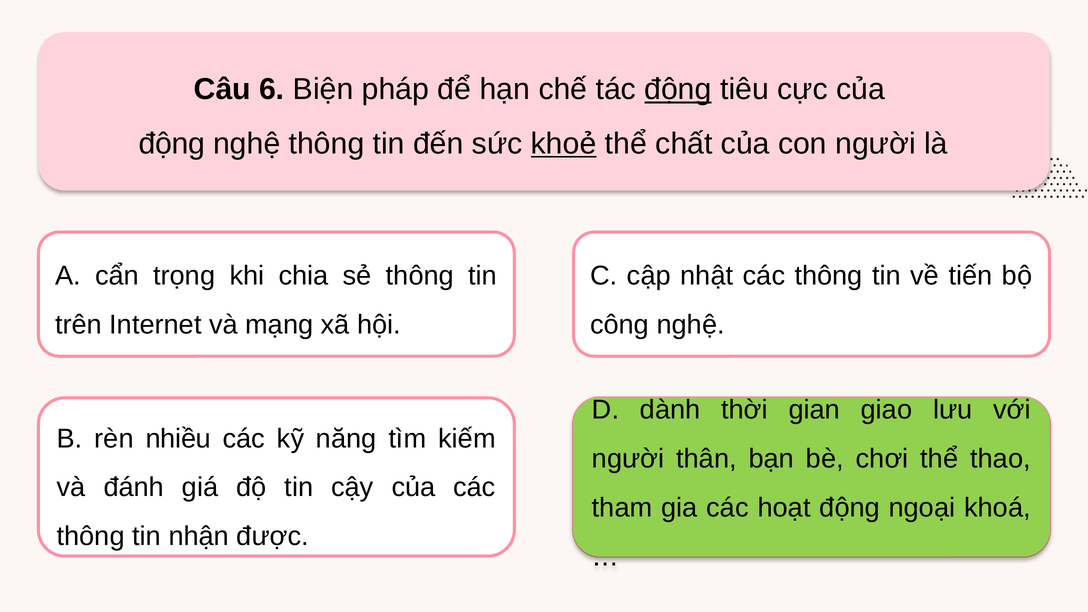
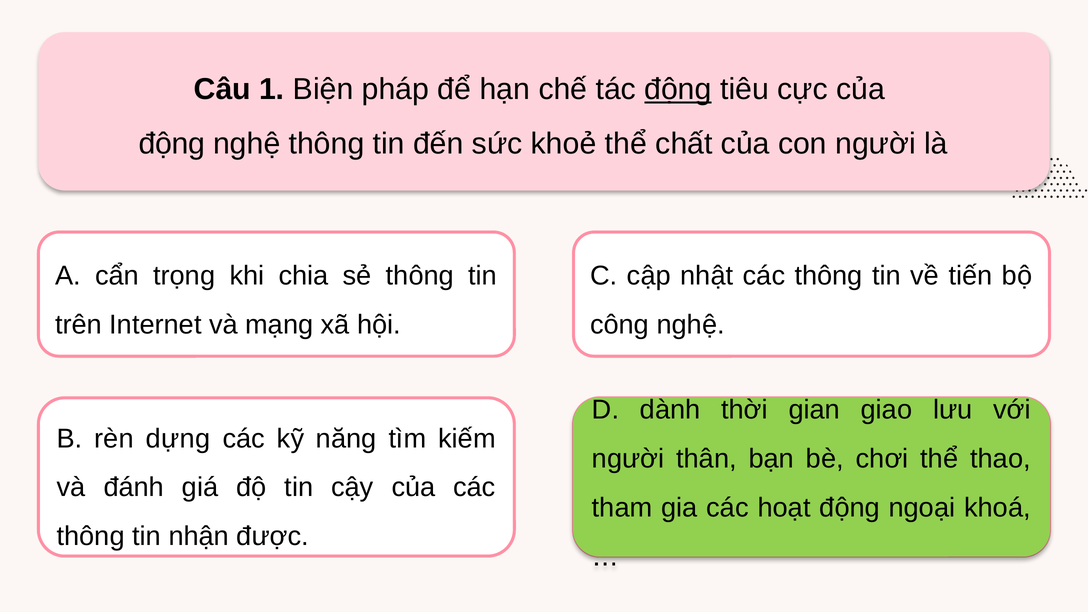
6: 6 -> 1
khoẻ underline: present -> none
nhiều: nhiều -> dựng
